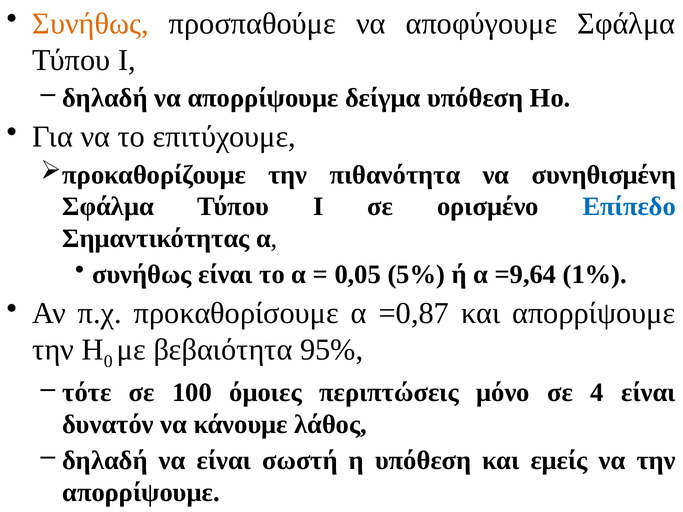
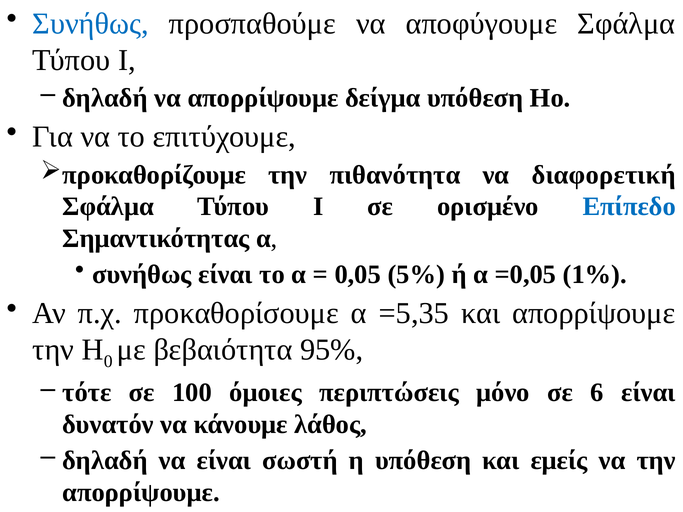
Συνήθως at (91, 24) colour: orange -> blue
συνηθισμένη: συνηθισμένη -> διαφορετική
=9,64: =9,64 -> =0,05
=0,87: =0,87 -> =5,35
4: 4 -> 6
